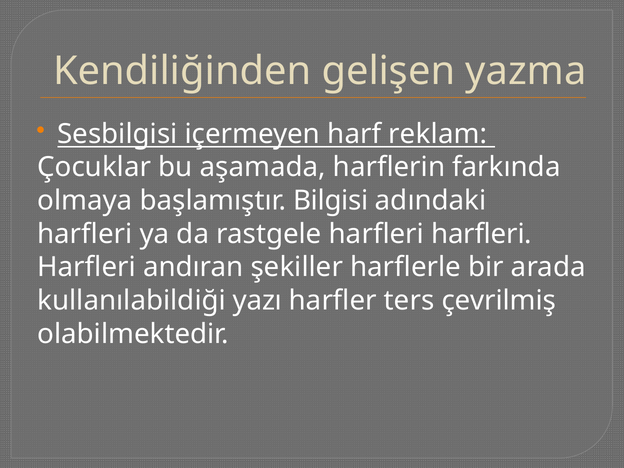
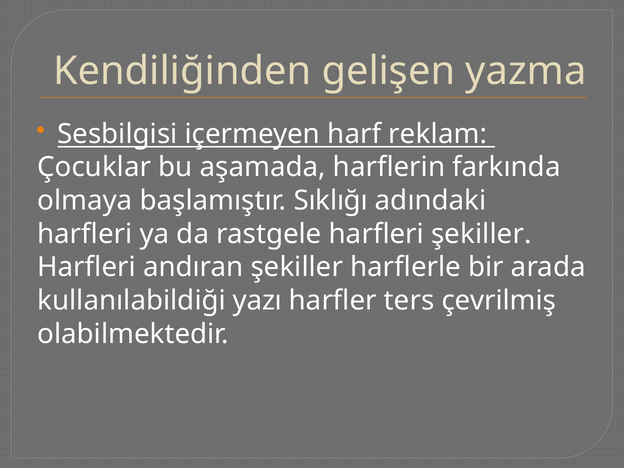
Bilgisi: Bilgisi -> Sıklığı
rastgele harfleri harfleri: harfleri -> şekiller
